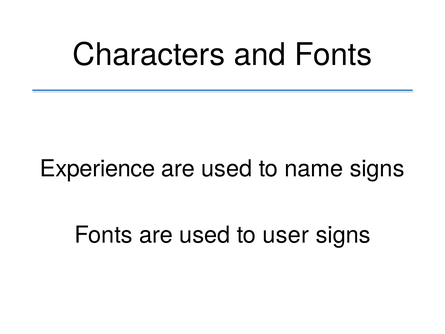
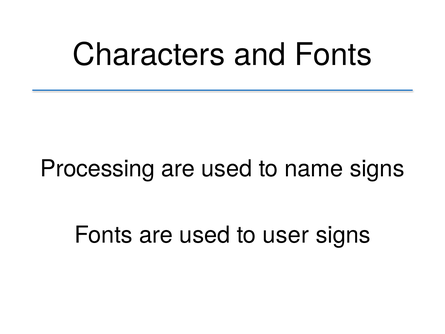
Experience: Experience -> Processing
